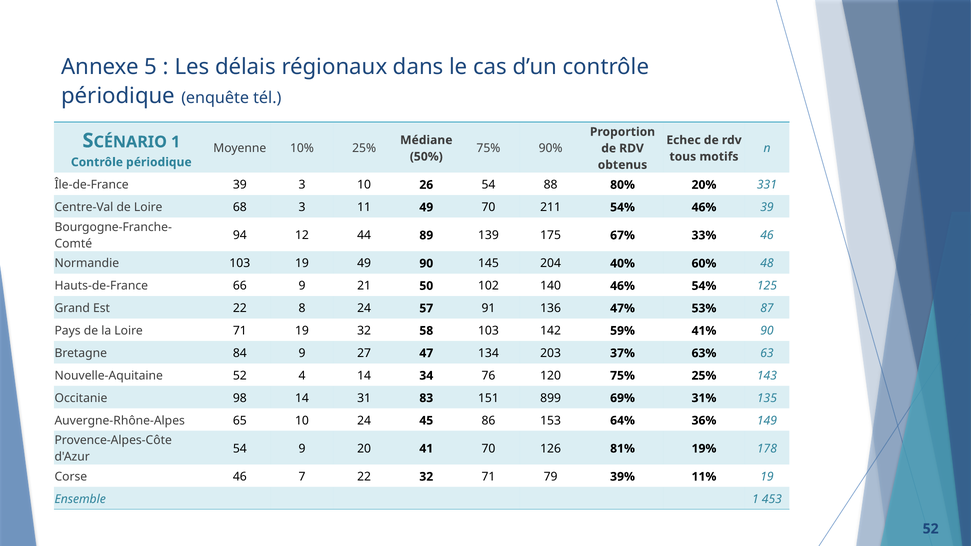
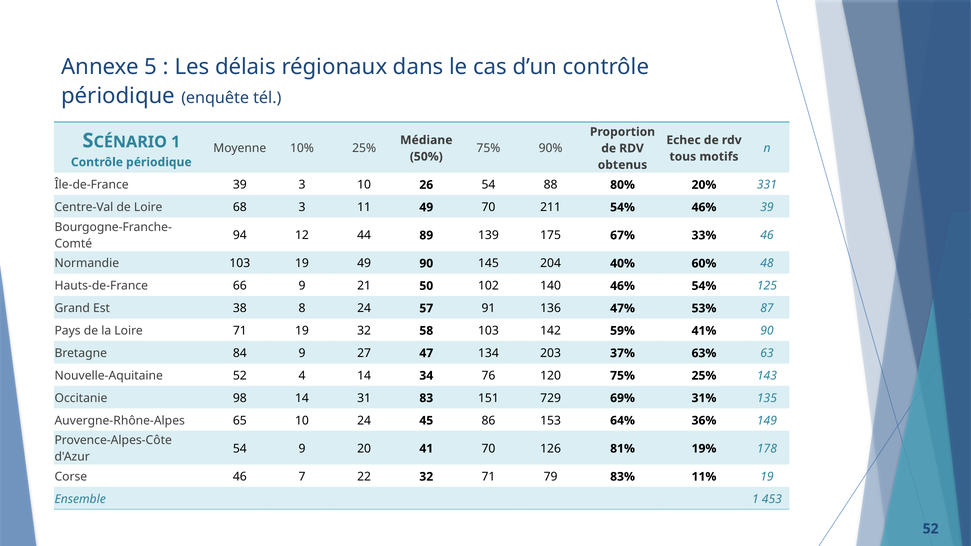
Est 22: 22 -> 38
899: 899 -> 729
39%: 39% -> 83%
